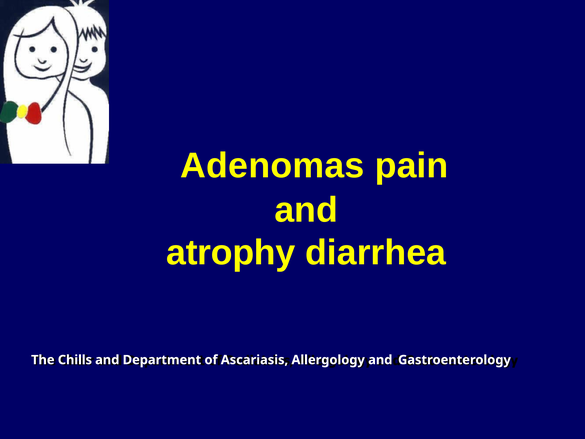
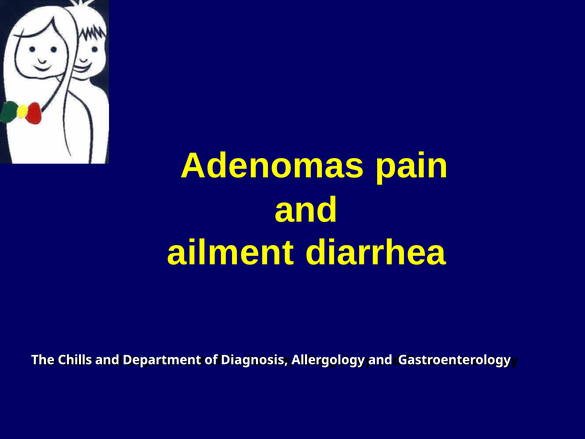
atrophy: atrophy -> ailment
Ascariasis: Ascariasis -> Diagnosis
